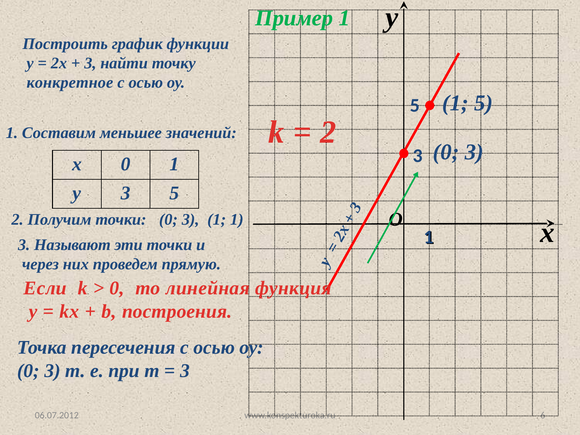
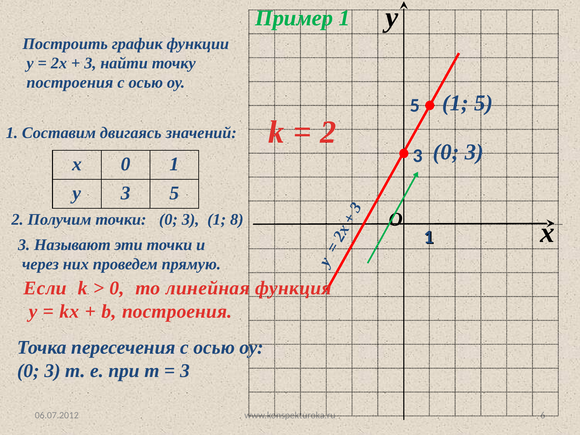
конкретное at (70, 83): конкретное -> построения
меньшее: меньшее -> двигаясь
1 1: 1 -> 8
